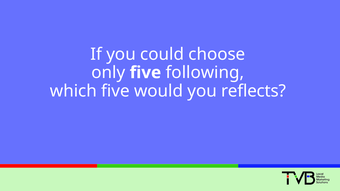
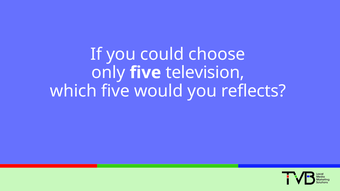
following: following -> television
